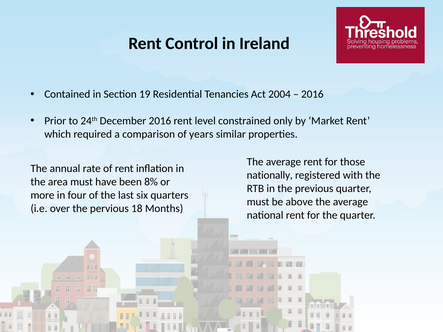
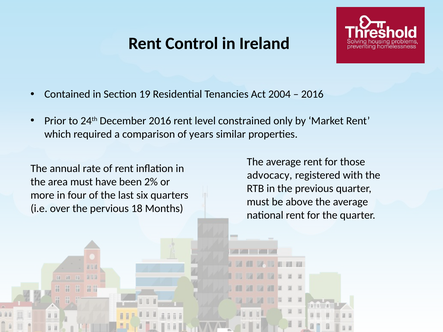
nationally: nationally -> advocacy
8%: 8% -> 2%
